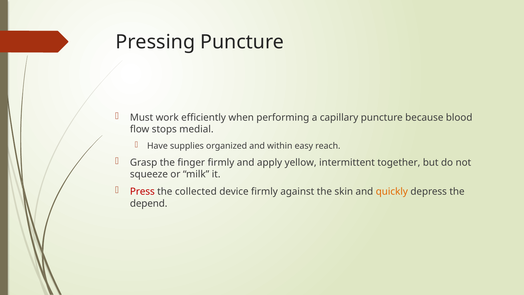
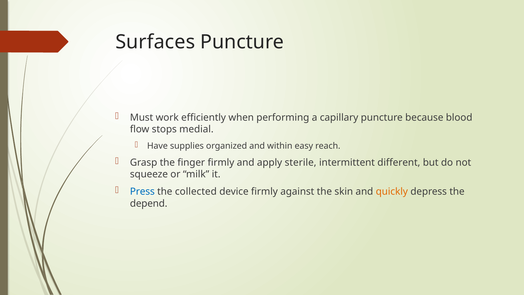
Pressing: Pressing -> Surfaces
yellow: yellow -> sterile
together: together -> different
Press colour: red -> blue
